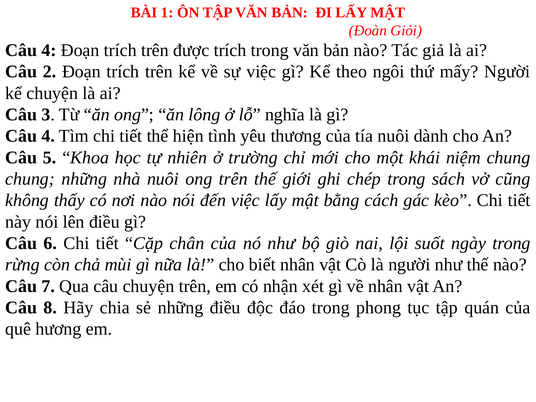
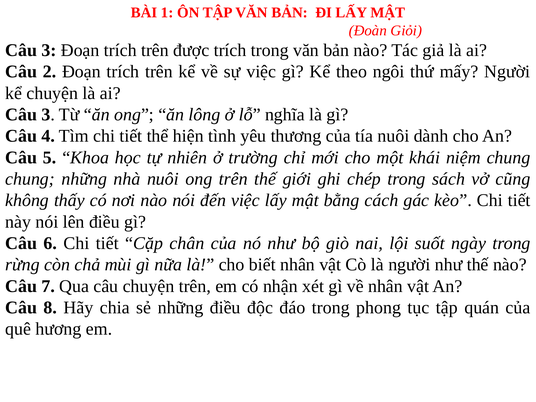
4 at (49, 50): 4 -> 3
